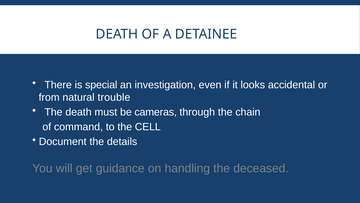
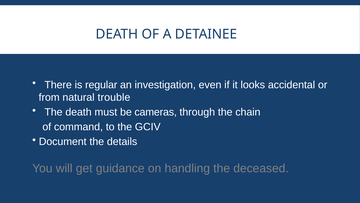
special: special -> regular
CELL: CELL -> GCIV
